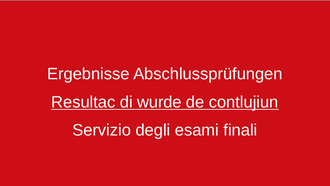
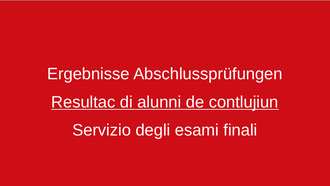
wurde: wurde -> alunni
